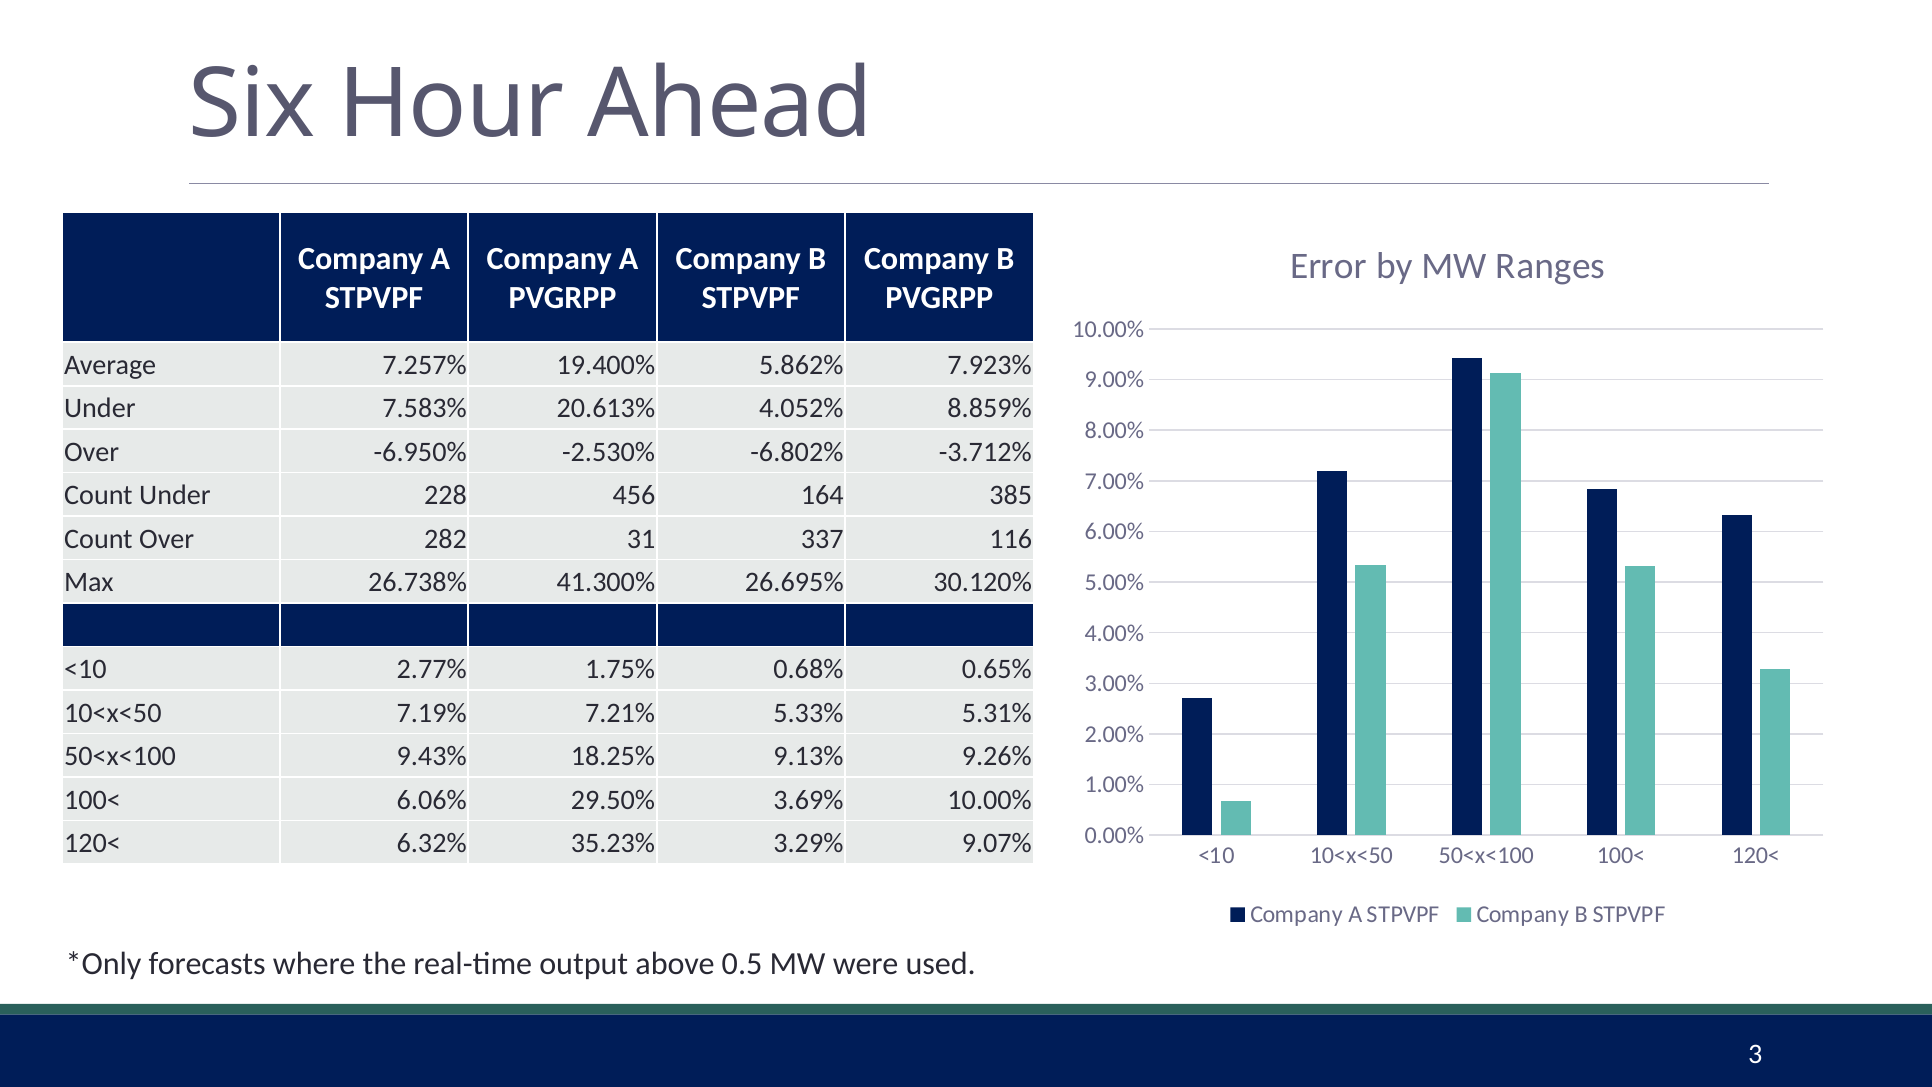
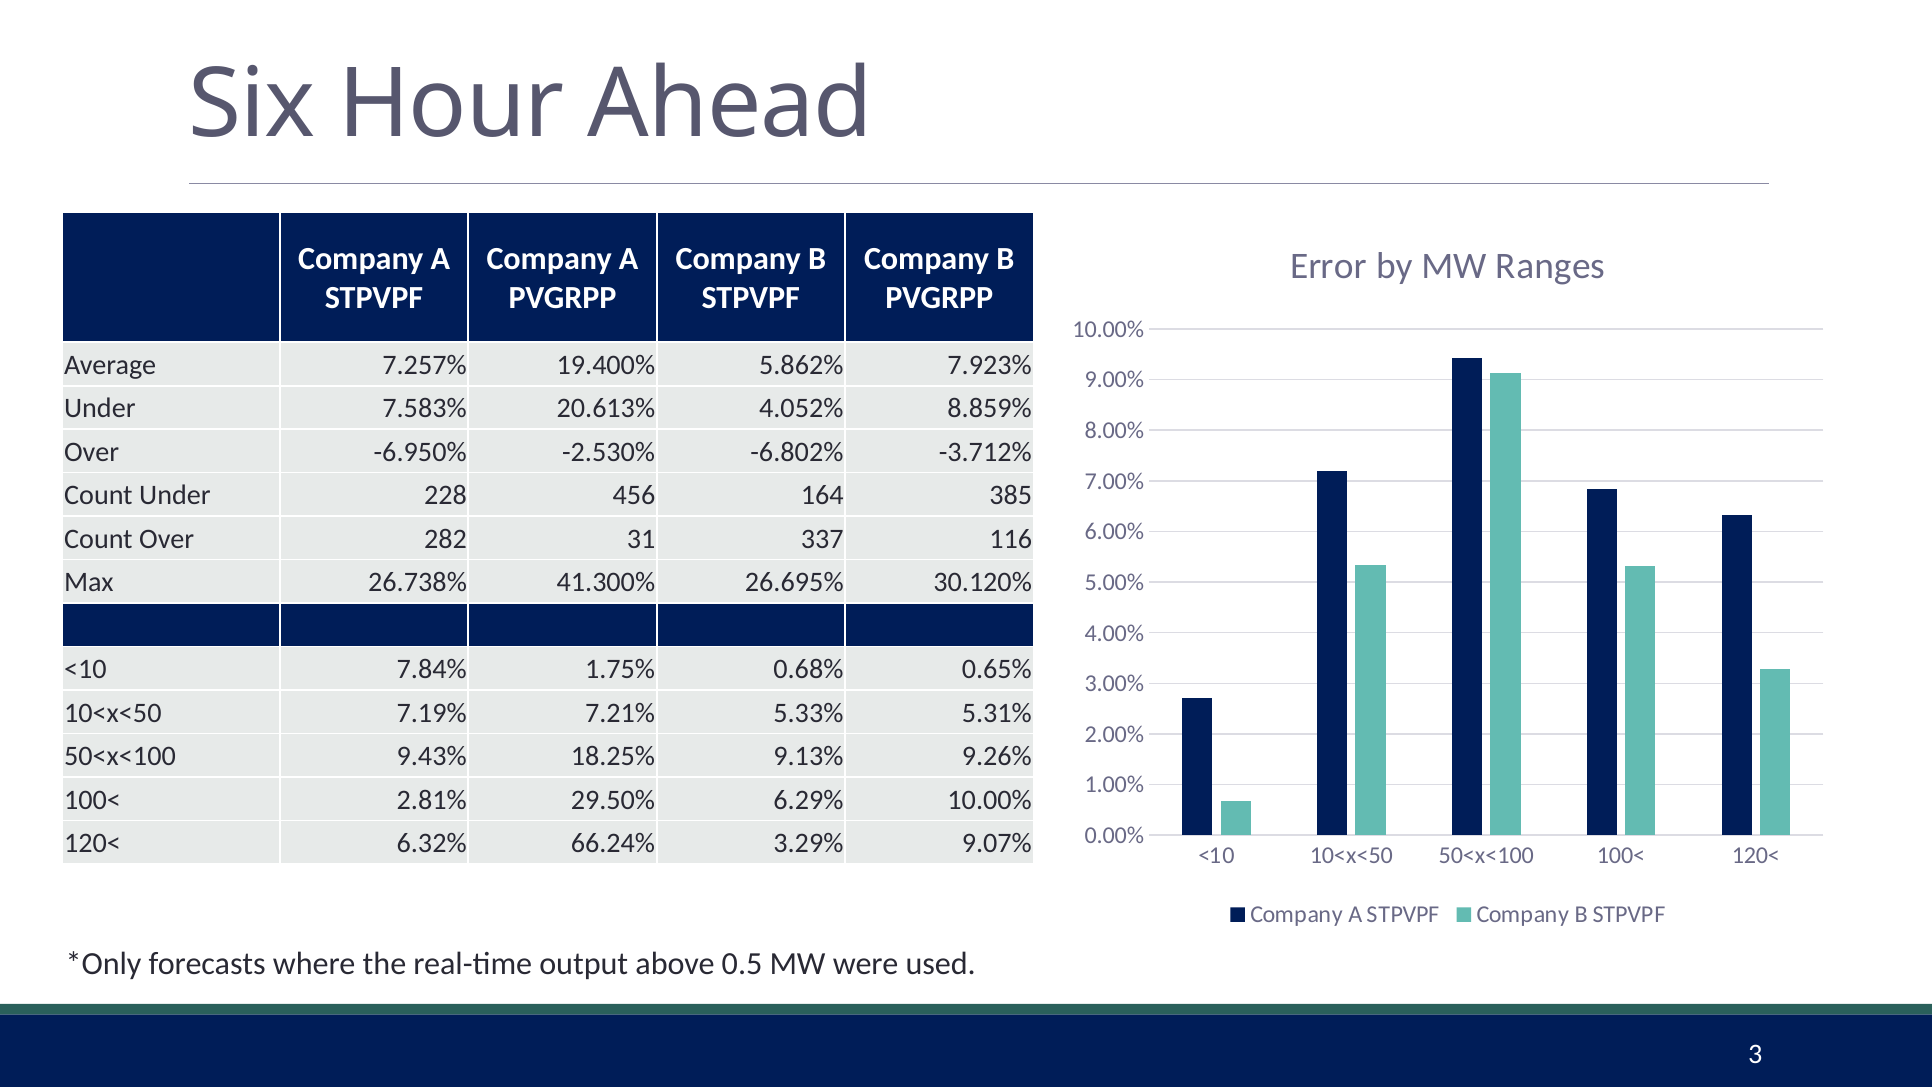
2.77%: 2.77% -> 7.84%
6.06%: 6.06% -> 2.81%
3.69%: 3.69% -> 6.29%
35.23%: 35.23% -> 66.24%
